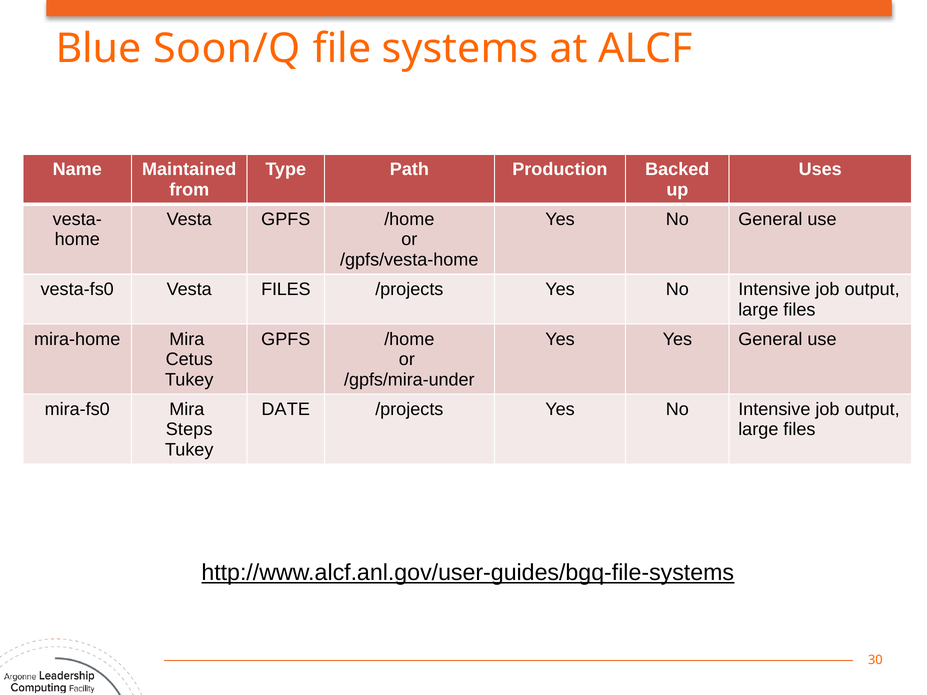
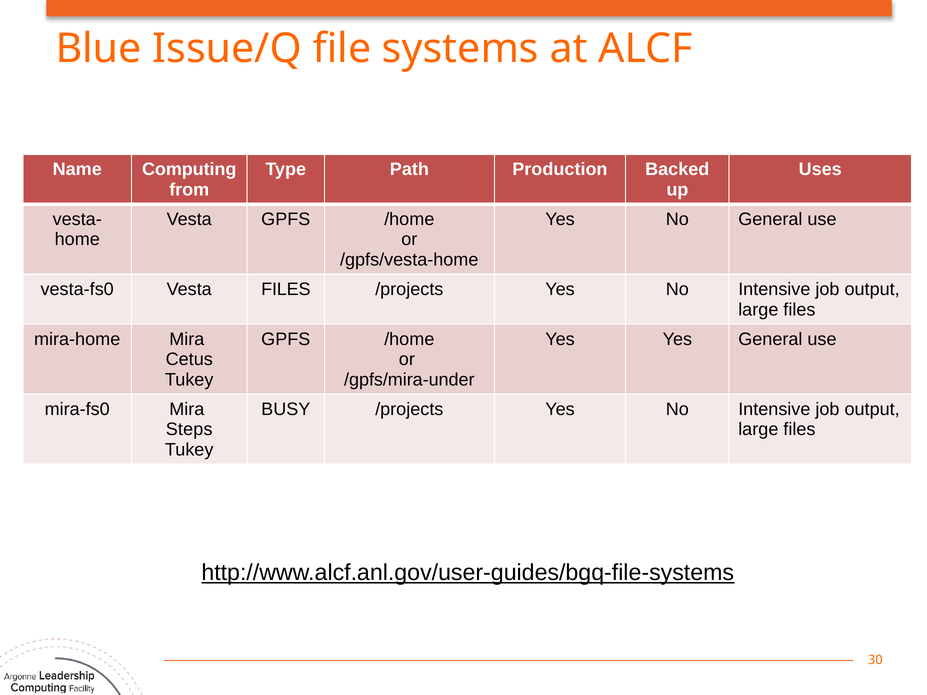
Soon/Q: Soon/Q -> Issue/Q
Maintained: Maintained -> Computing
DATE: DATE -> BUSY
